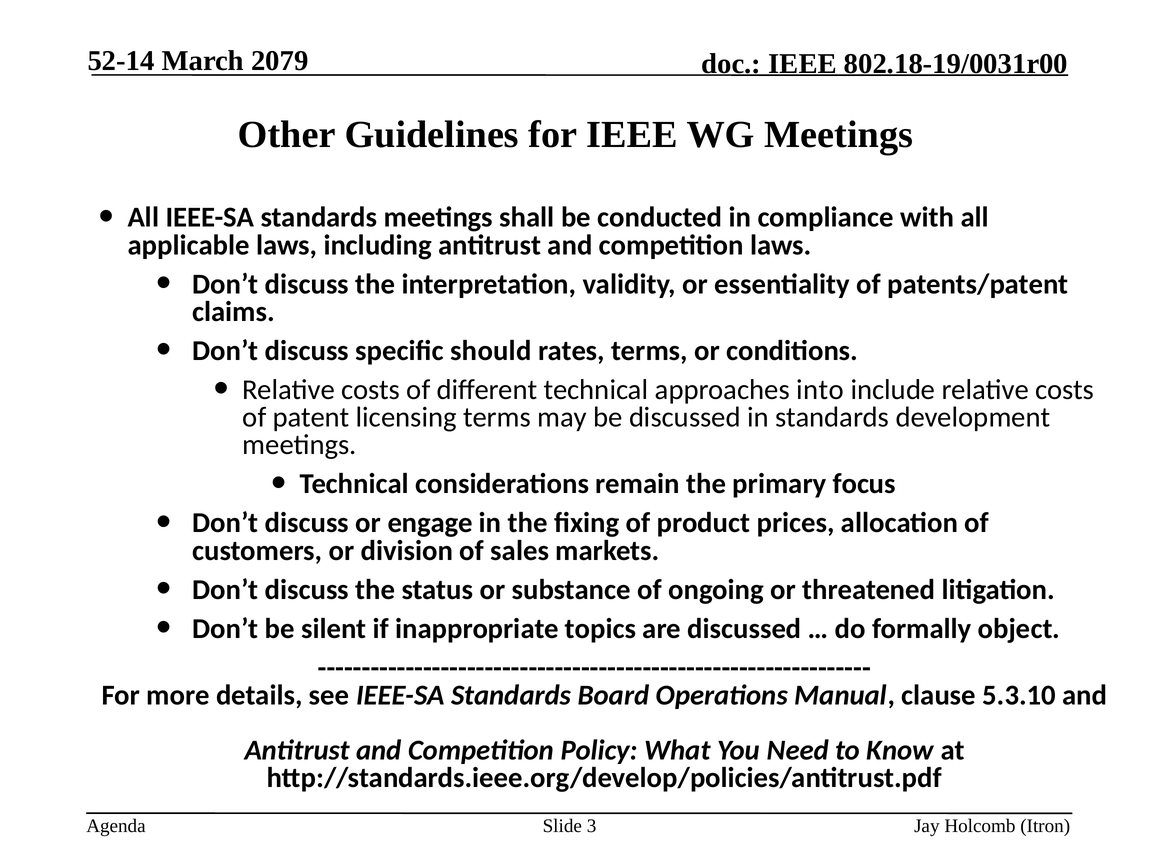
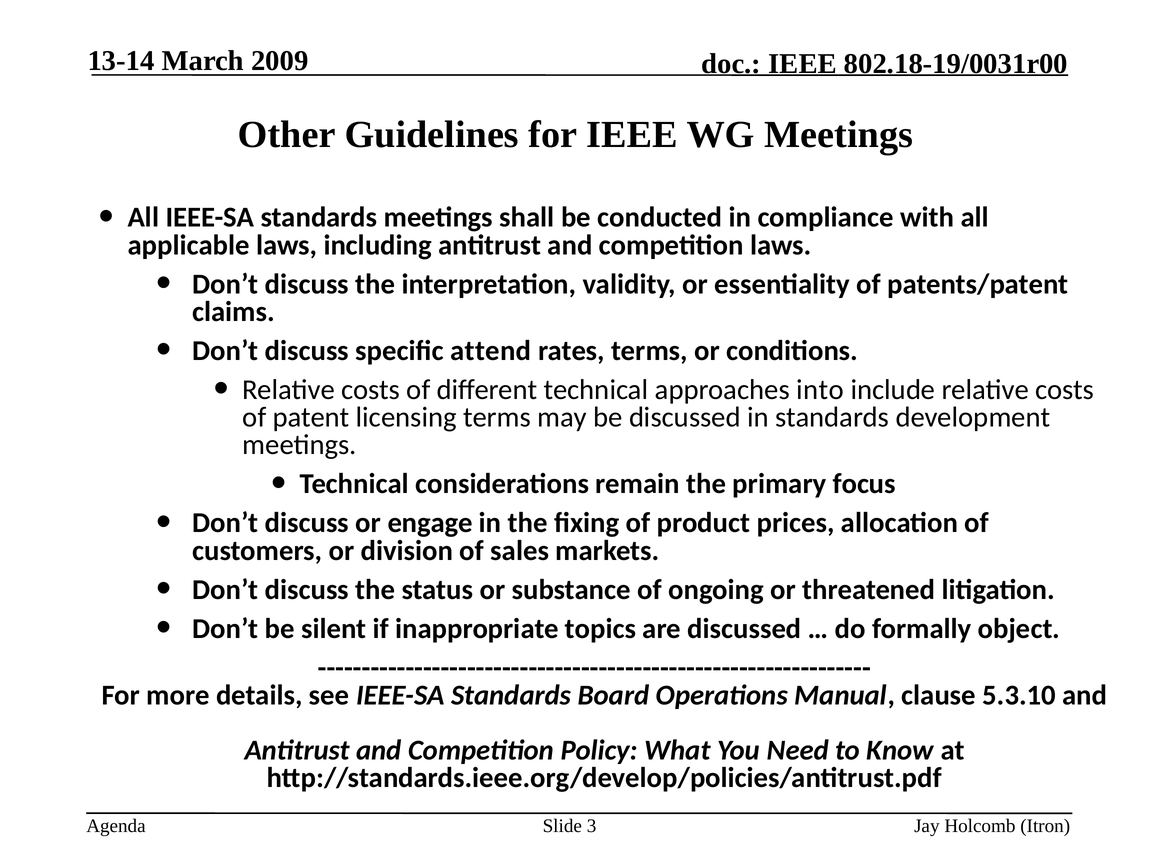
52-14: 52-14 -> 13-14
2079: 2079 -> 2009
should: should -> attend
